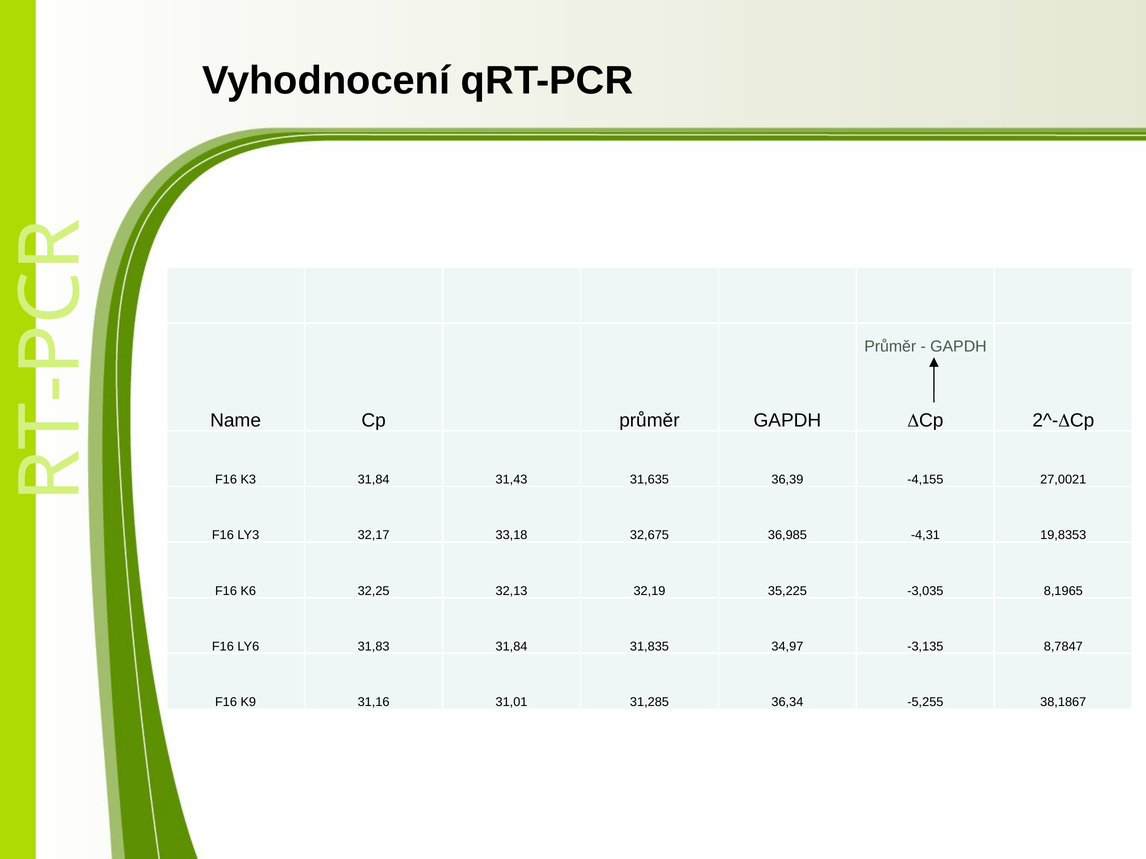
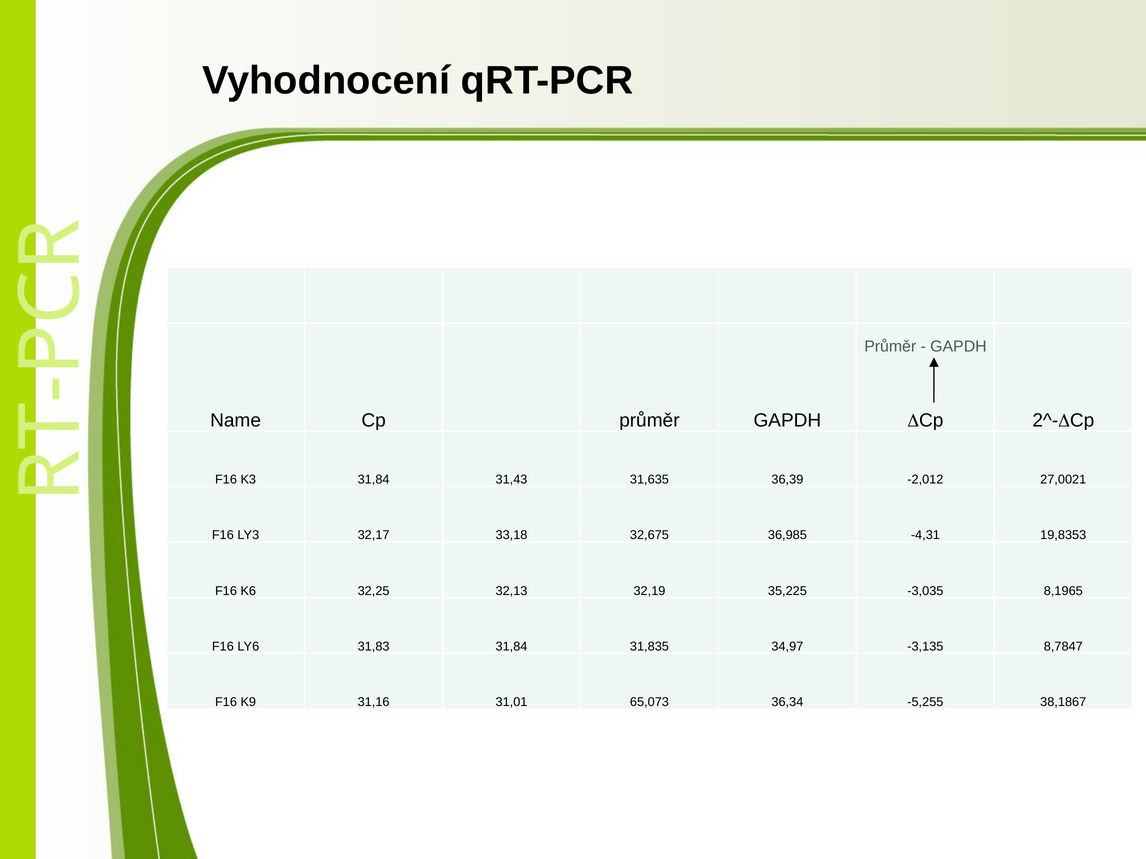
-4,155: -4,155 -> -2,012
31,285: 31,285 -> 65,073
